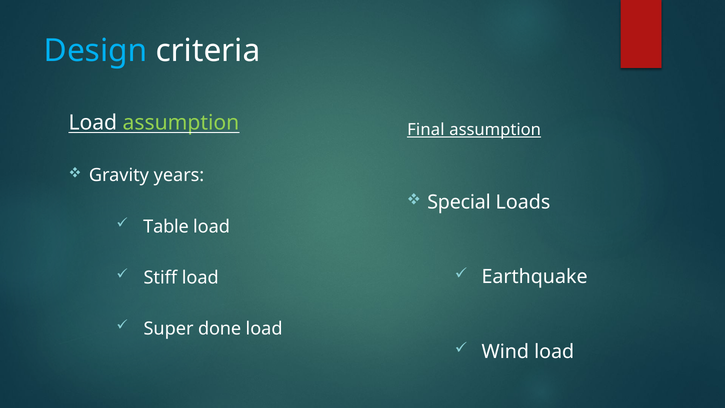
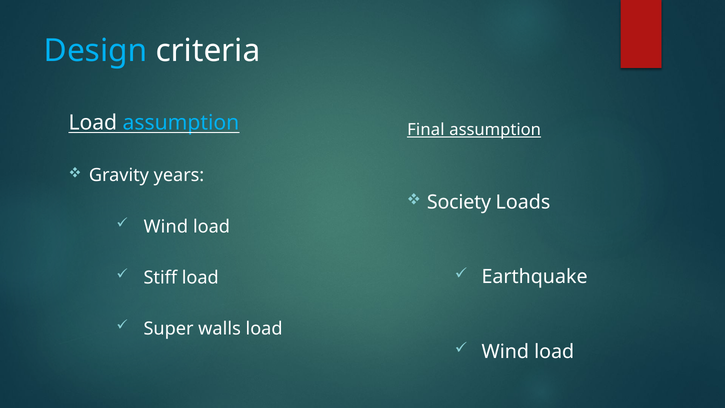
assumption at (181, 123) colour: light green -> light blue
Special: Special -> Society
Table at (166, 226): Table -> Wind
done: done -> walls
